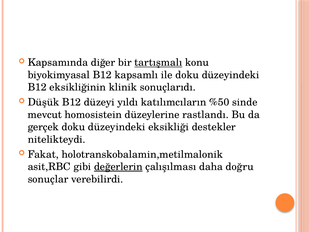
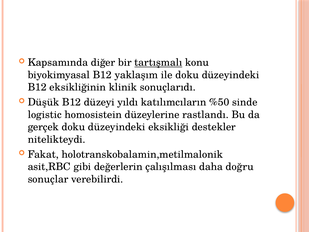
kapsamlı: kapsamlı -> yaklaşım
mevcut: mevcut -> logistic
değerlerin underline: present -> none
